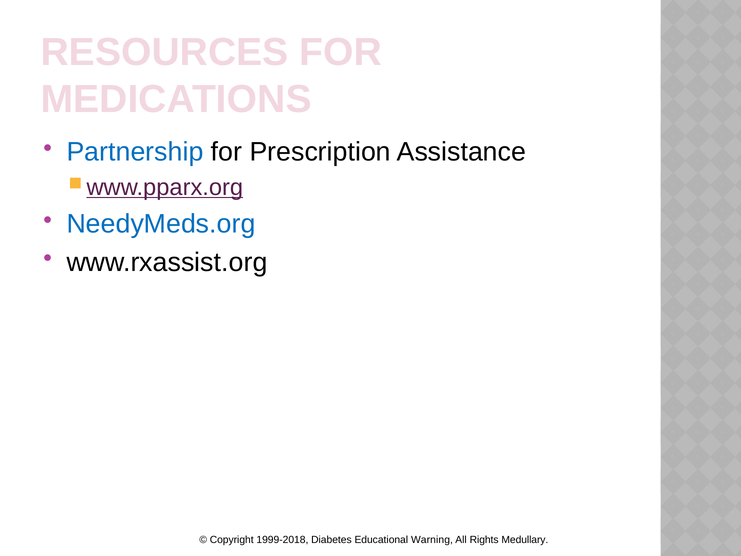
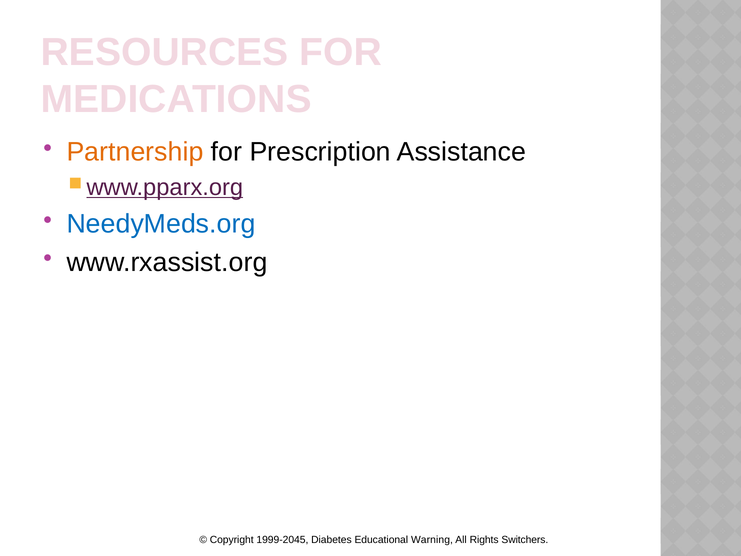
Partnership colour: blue -> orange
1999-2018: 1999-2018 -> 1999-2045
Medullary: Medullary -> Switchers
